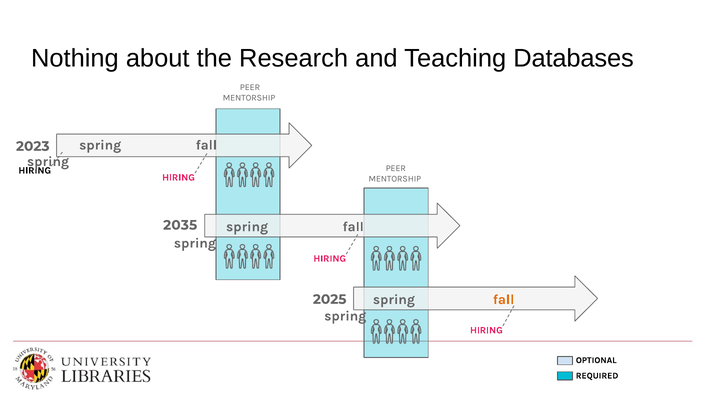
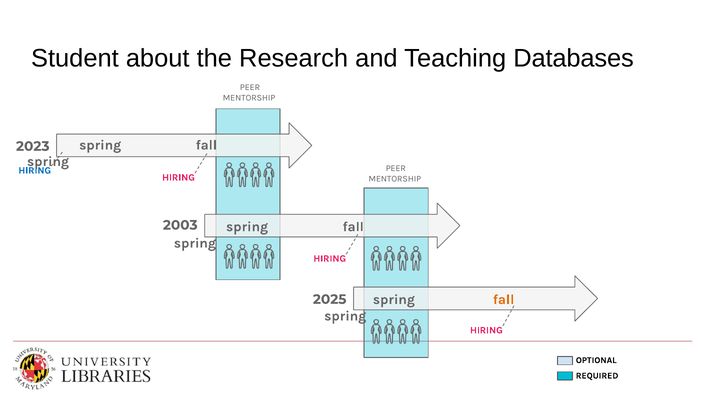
Nothing: Nothing -> Student
HIRING at (35, 171) colour: black -> blue
2035: 2035 -> 2003
